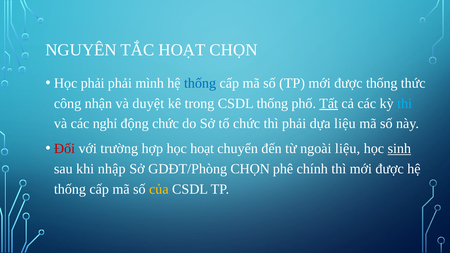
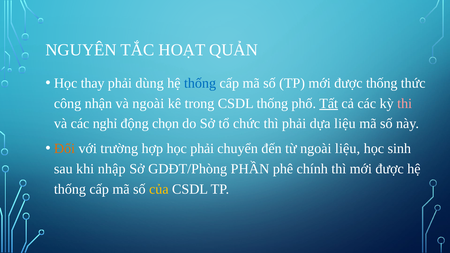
HOẠT CHỌN: CHỌN -> QUẢN
Học phải: phải -> thay
mình: mình -> dùng
và duyệt: duyệt -> ngoài
thi colour: light blue -> pink
động chức: chức -> chọn
Đối colour: red -> orange
học hoạt: hoạt -> phải
sinh underline: present -> none
GDĐT/Phòng CHỌN: CHỌN -> PHẦN
